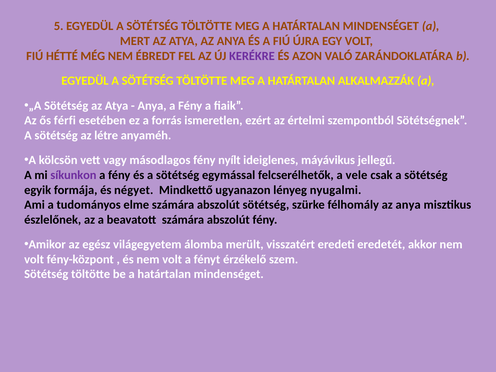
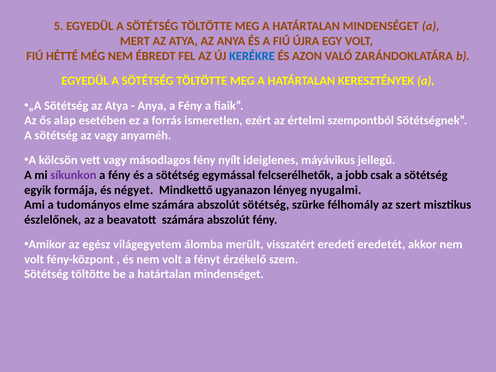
KERÉKRE colour: purple -> blue
ALKALMAZZÁK: ALKALMAZZÁK -> KERESZTÉNYEK
férfi: férfi -> alap
az létre: létre -> vagy
vele: vele -> jobb
félhomály az anya: anya -> szert
